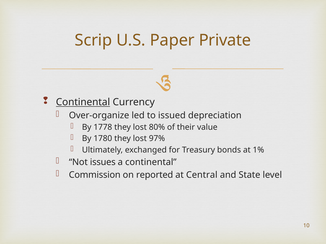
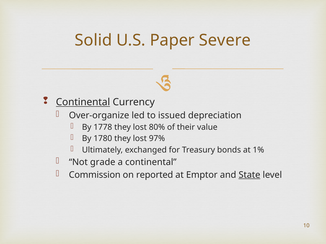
Scrip: Scrip -> Solid
Private: Private -> Severe
issues: issues -> grade
Central: Central -> Emptor
State underline: none -> present
